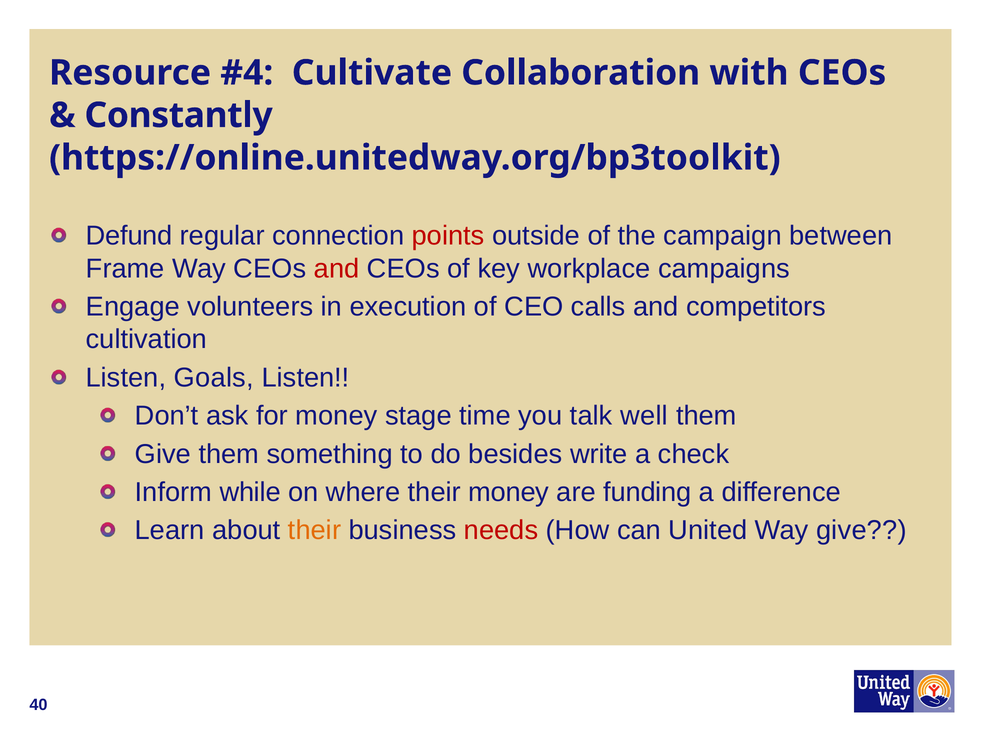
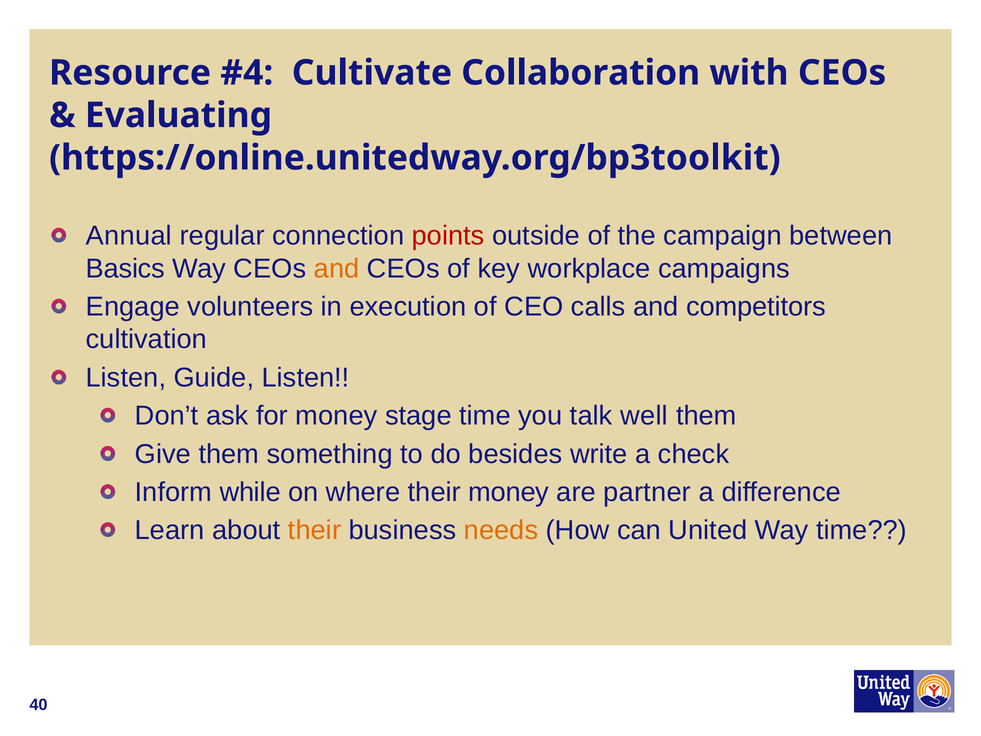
Constantly: Constantly -> Evaluating
Defund: Defund -> Annual
Frame: Frame -> Basics
and at (337, 269) colour: red -> orange
Goals: Goals -> Guide
funding: funding -> partner
needs colour: red -> orange
Way give: give -> time
